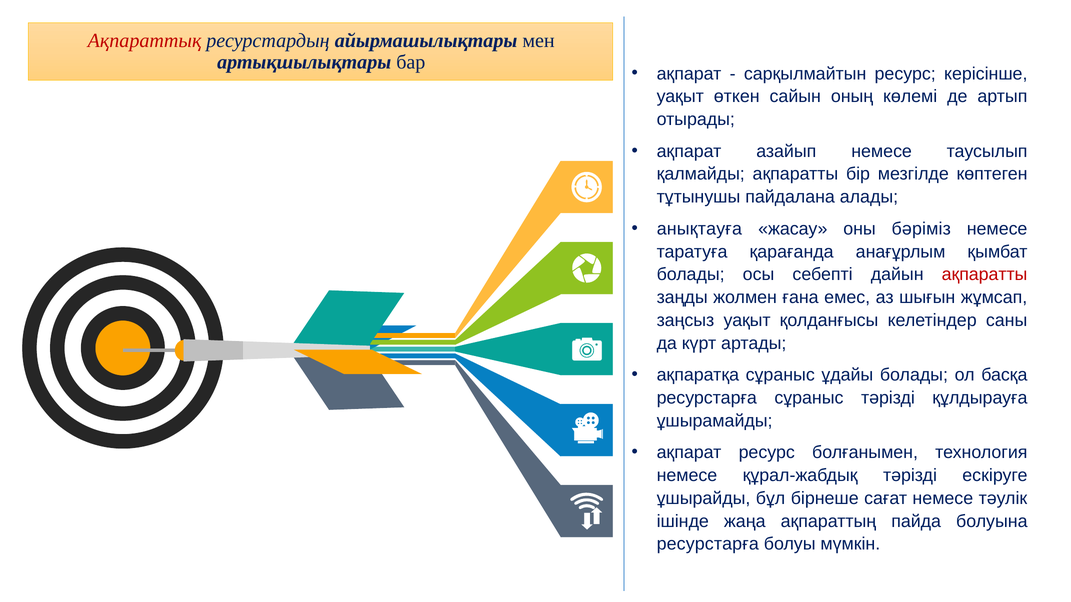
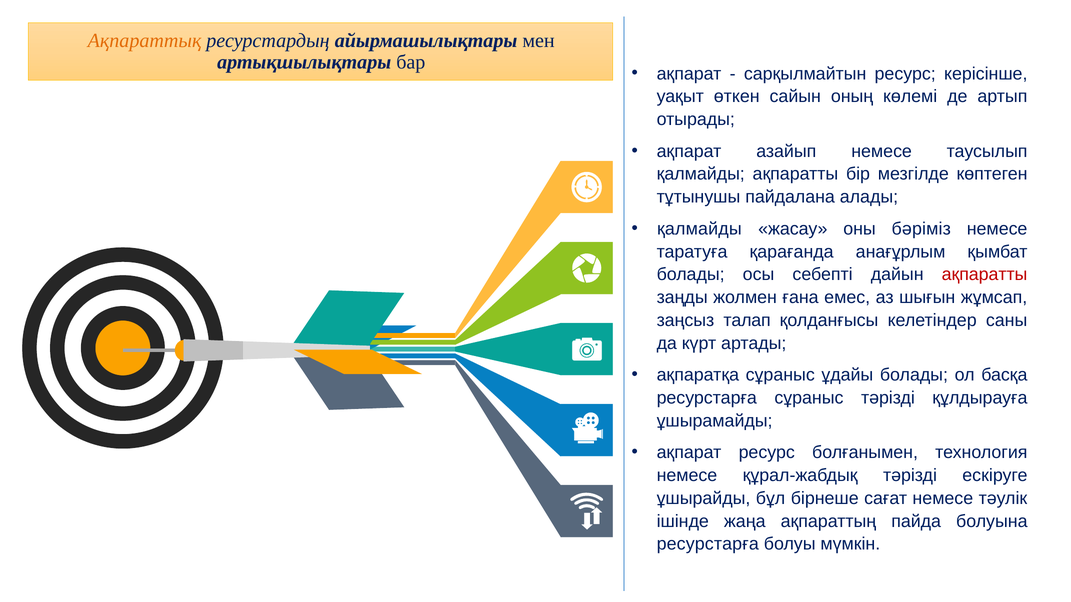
Ақпараттық colour: red -> orange
анықтауға at (699, 229): анықтауға -> қалмайды
заңсыз уақыт: уақыт -> талап
